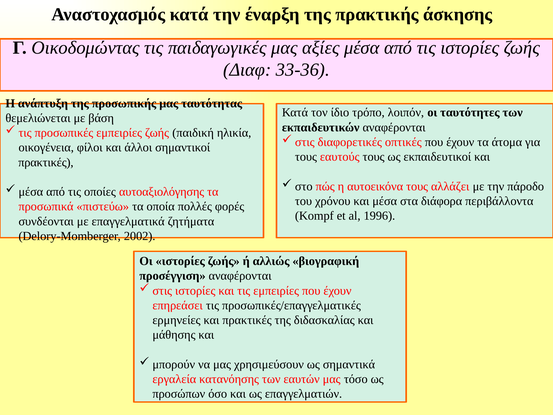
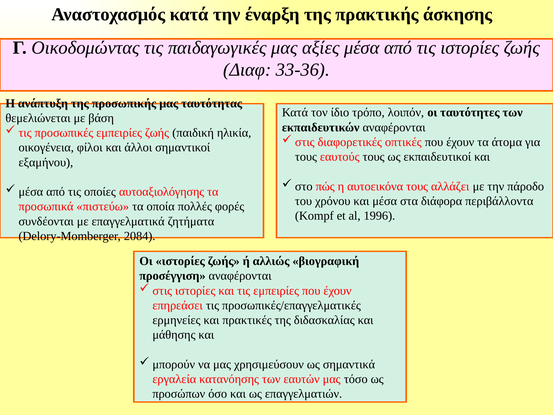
πρακτικές at (46, 162): πρακτικές -> εξαμήνου
2002: 2002 -> 2084
